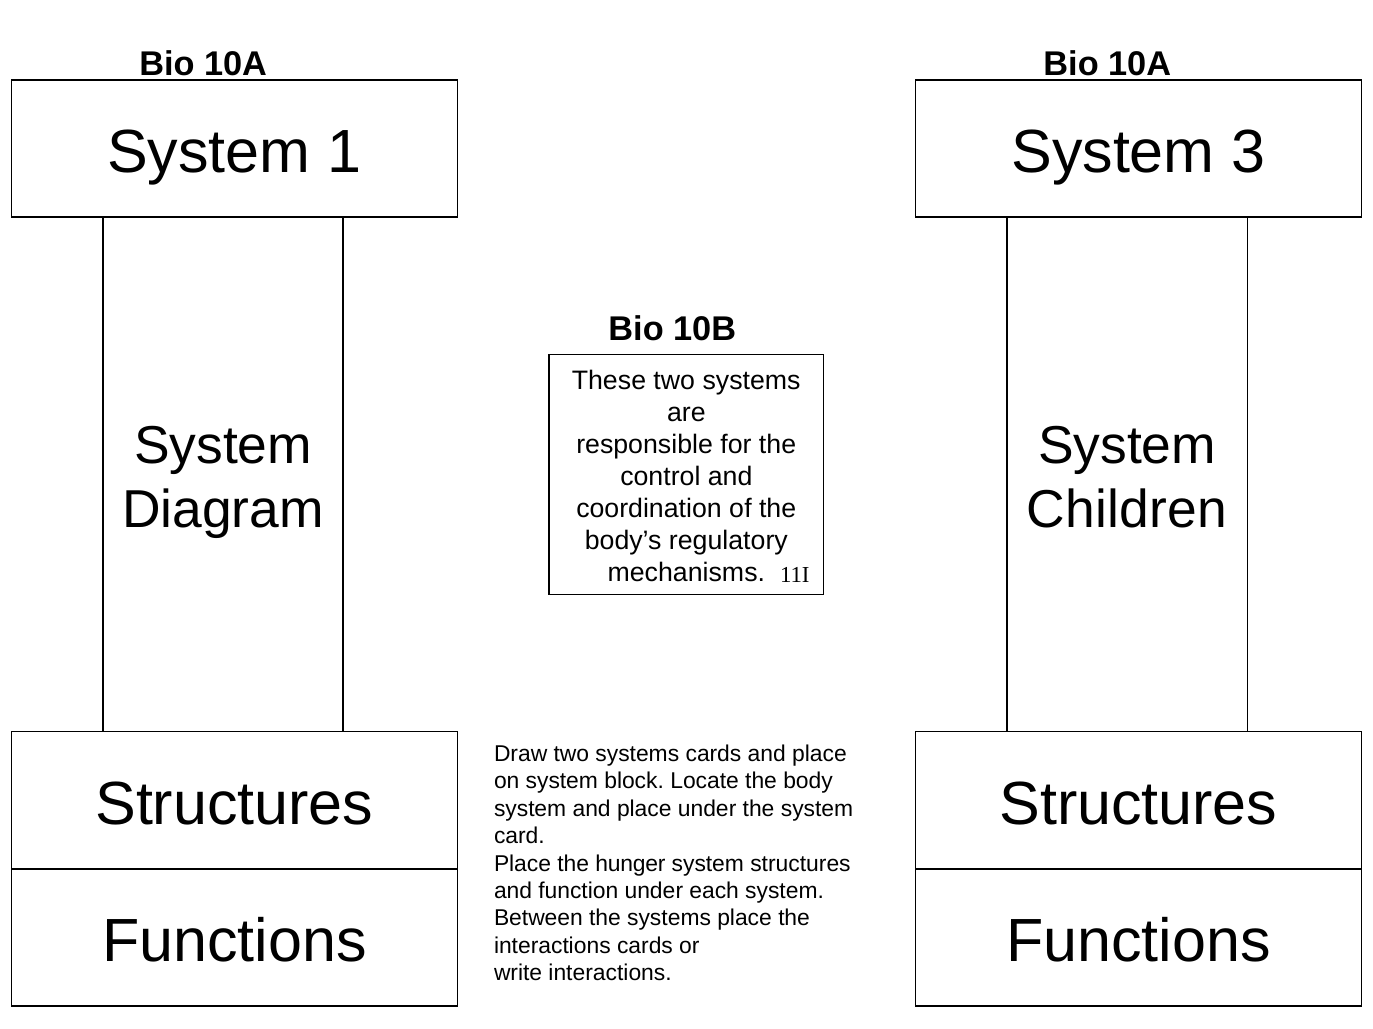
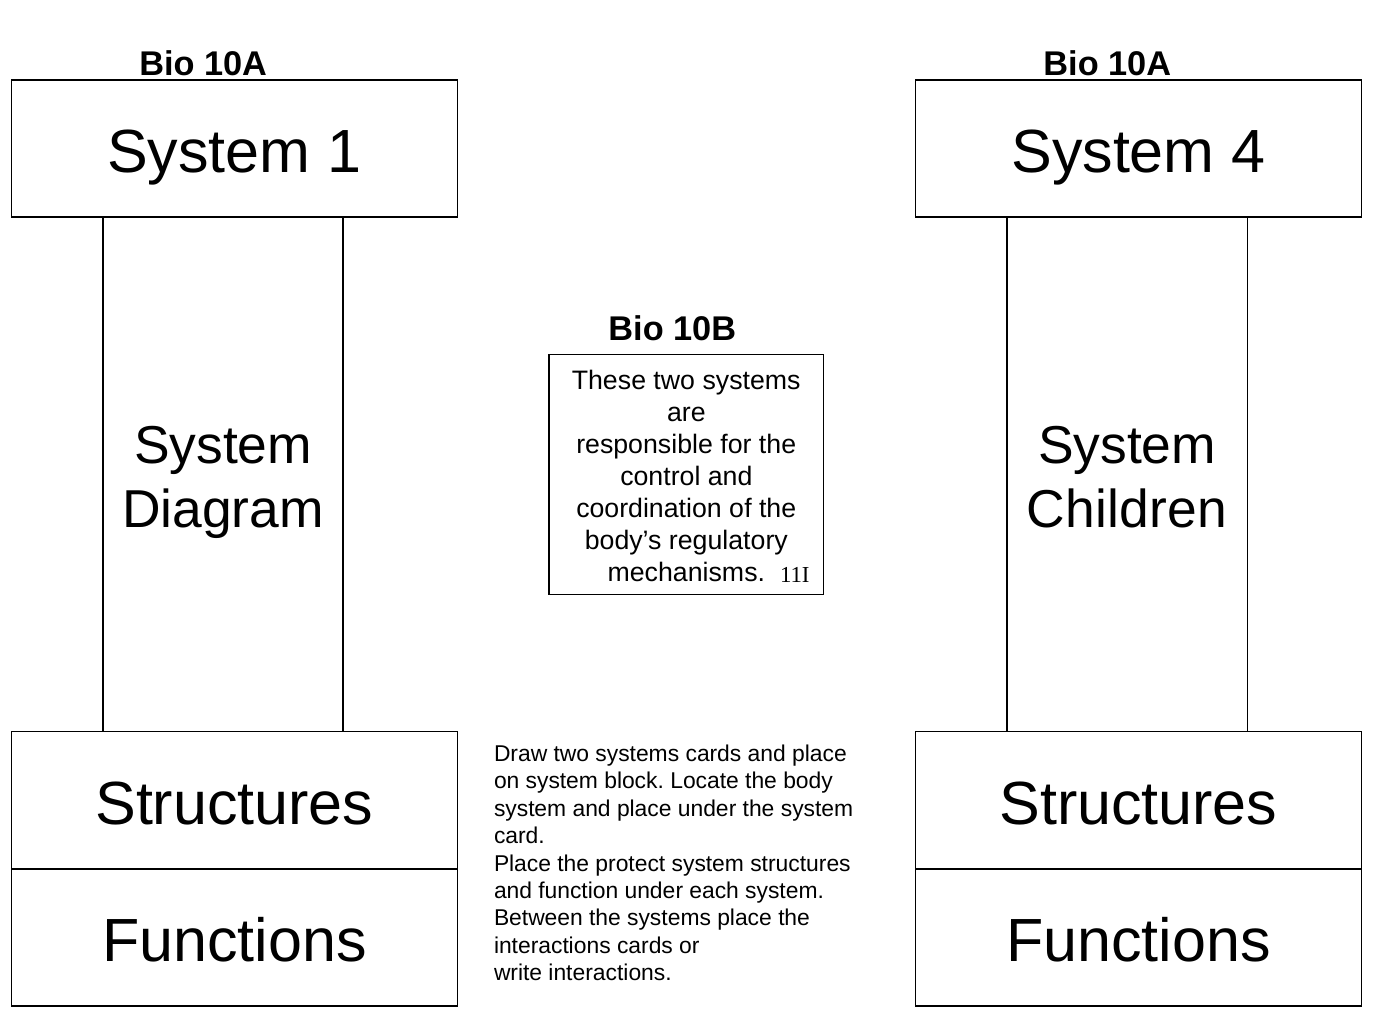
3: 3 -> 4
hunger: hunger -> protect
